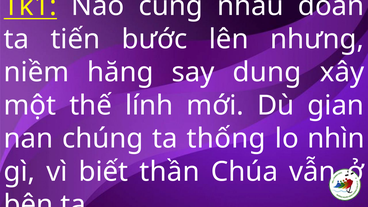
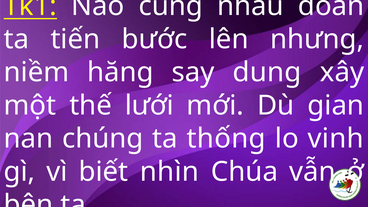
lính: lính -> lưới
nhìn: nhìn -> vinh
thần: thần -> nhìn
